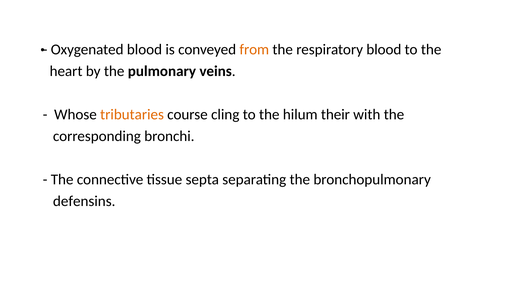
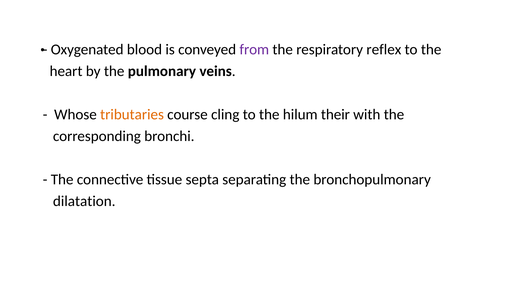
from colour: orange -> purple
respiratory blood: blood -> reflex
defensins: defensins -> dilatation
